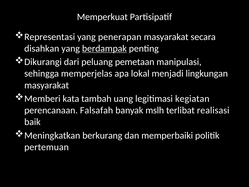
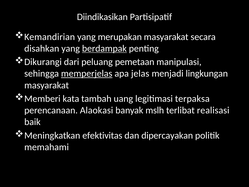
Memperkuat: Memperkuat -> Diindikasikan
Representasi: Representasi -> Kemandirian
penerapan: penerapan -> merupakan
memperjelas underline: none -> present
lokal: lokal -> jelas
kegiatan: kegiatan -> terpaksa
Falsafah: Falsafah -> Alaokasi
berkurang: berkurang -> efektivitas
memperbaiki: memperbaiki -> dipercayakan
pertemuan: pertemuan -> memahami
